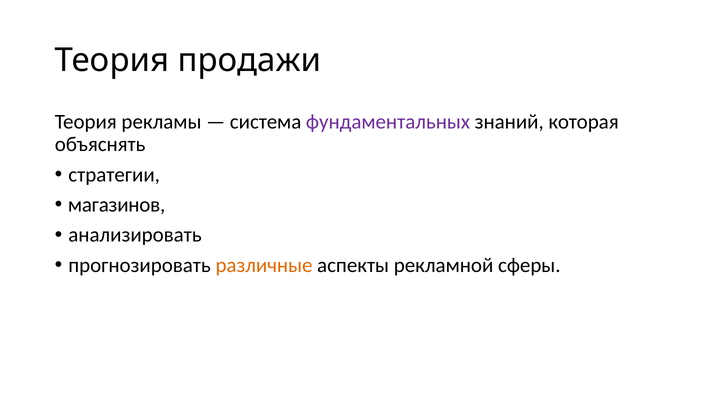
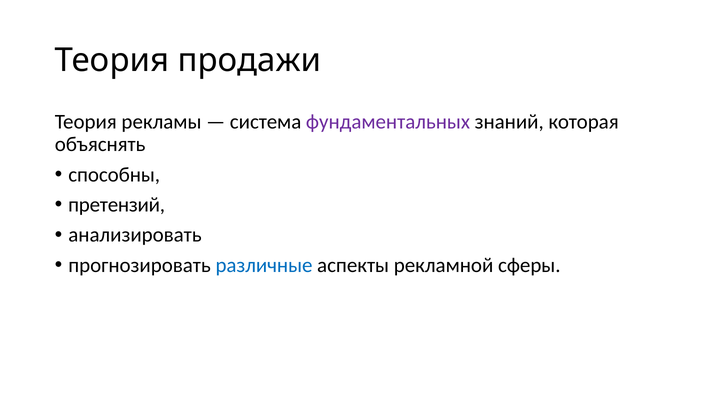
стратегии: стратегии -> способны
магазинов: магазинов -> претензий
различные colour: orange -> blue
